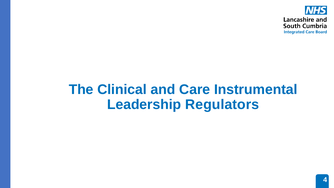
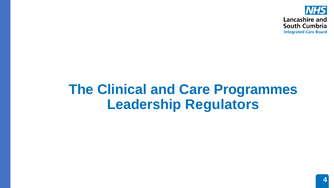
Instrumental: Instrumental -> Programmes
